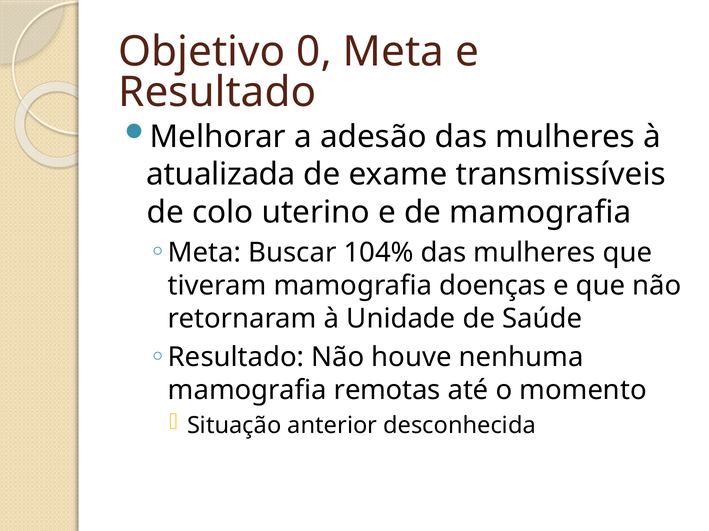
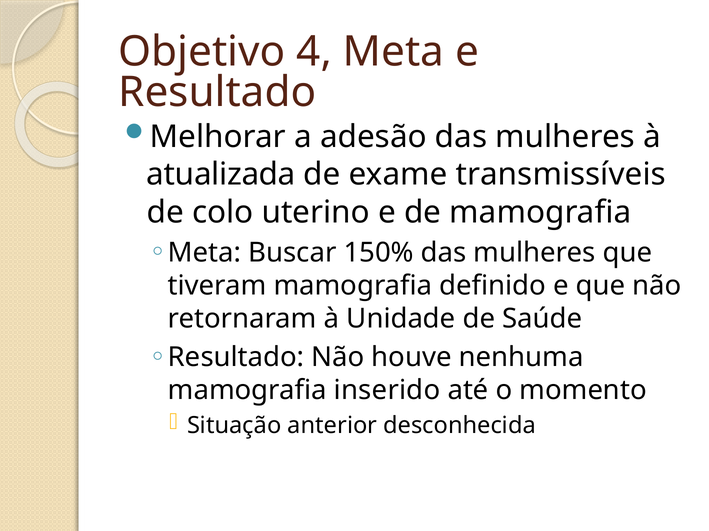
0: 0 -> 4
104%: 104% -> 150%
doenças: doenças -> definido
remotas: remotas -> inserido
